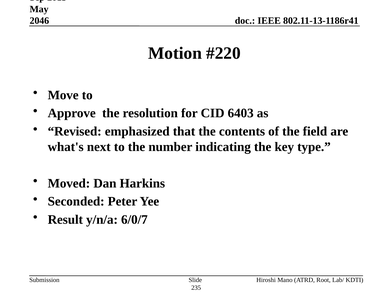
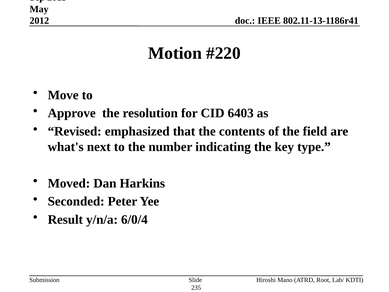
2046: 2046 -> 2012
6/0/7: 6/0/7 -> 6/0/4
